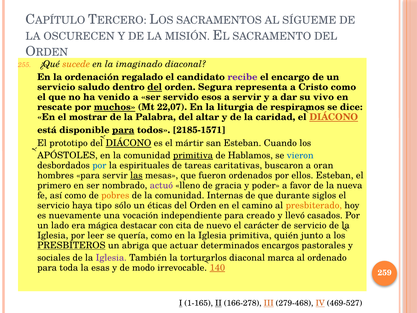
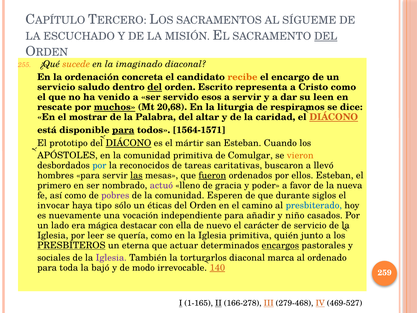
OSCURECEN: OSCURECEN -> ESCUCHADO
DEL at (326, 36) underline: none -> present
regalado: regalado -> concreta
recibe colour: purple -> orange
Segura: Segura -> Escrito
vivo: vivo -> leen
22,07: 22,07 -> 20,68
2185-1571: 2185-1571 -> 1564-1571
primitiva at (193, 155) underline: present -> none
Hablamos: Hablamos -> Comulgar
vieron colour: blue -> orange
espirituales: espirituales -> reconocidos
oran: oran -> llevó
fueron underline: none -> present
pobres colour: orange -> purple
Internas: Internas -> Esperen
servicio at (53, 205): servicio -> invocar
presbiterado colour: orange -> blue
creado: creado -> añadir
llevó: llevó -> niño
cita: cita -> ella
abriga: abriga -> eterna
encargos underline: none -> present
esas: esas -> bajó
